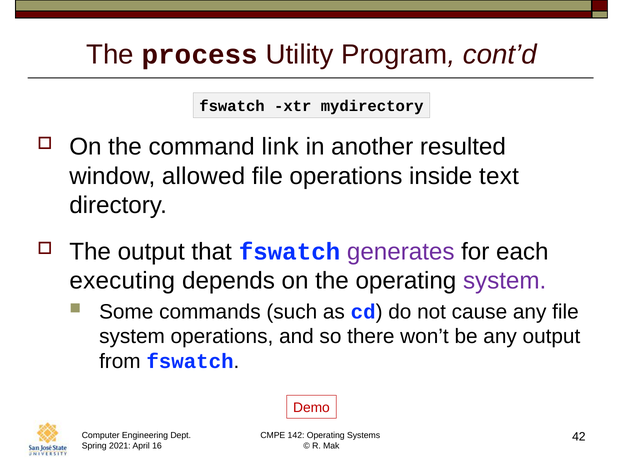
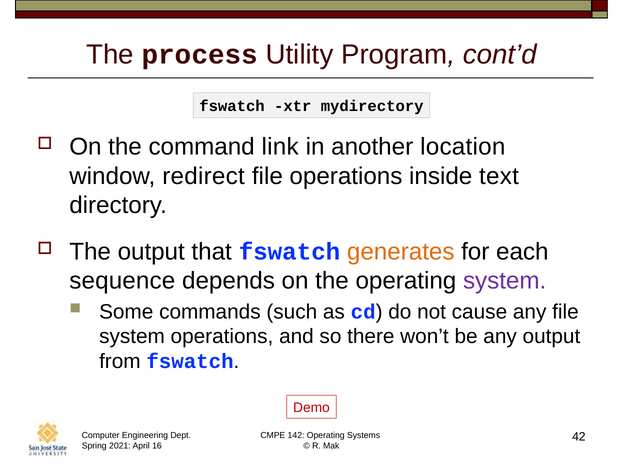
resulted: resulted -> location
allowed: allowed -> redirect
generates colour: purple -> orange
executing: executing -> sequence
